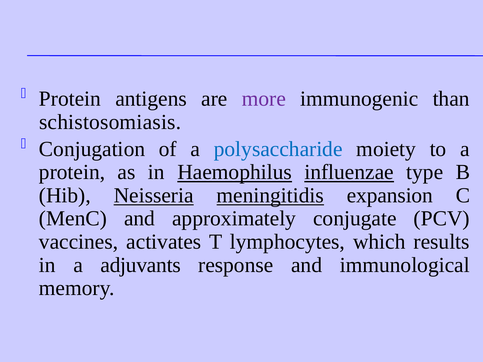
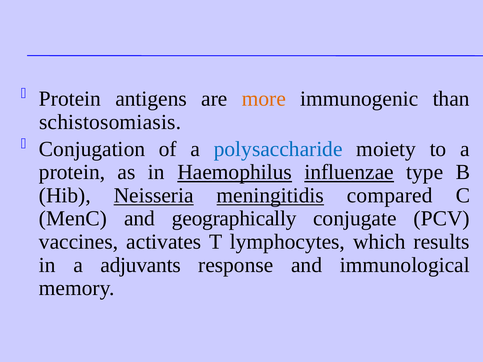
more colour: purple -> orange
expansion: expansion -> compared
approximately: approximately -> geographically
